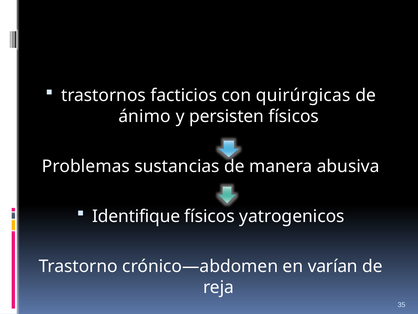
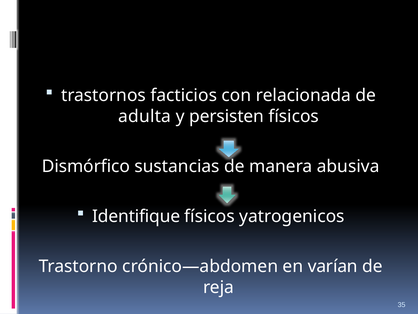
quirúrgicas: quirúrgicas -> relacionada
ánimo: ánimo -> adulta
Problemas: Problemas -> Dismórfico
